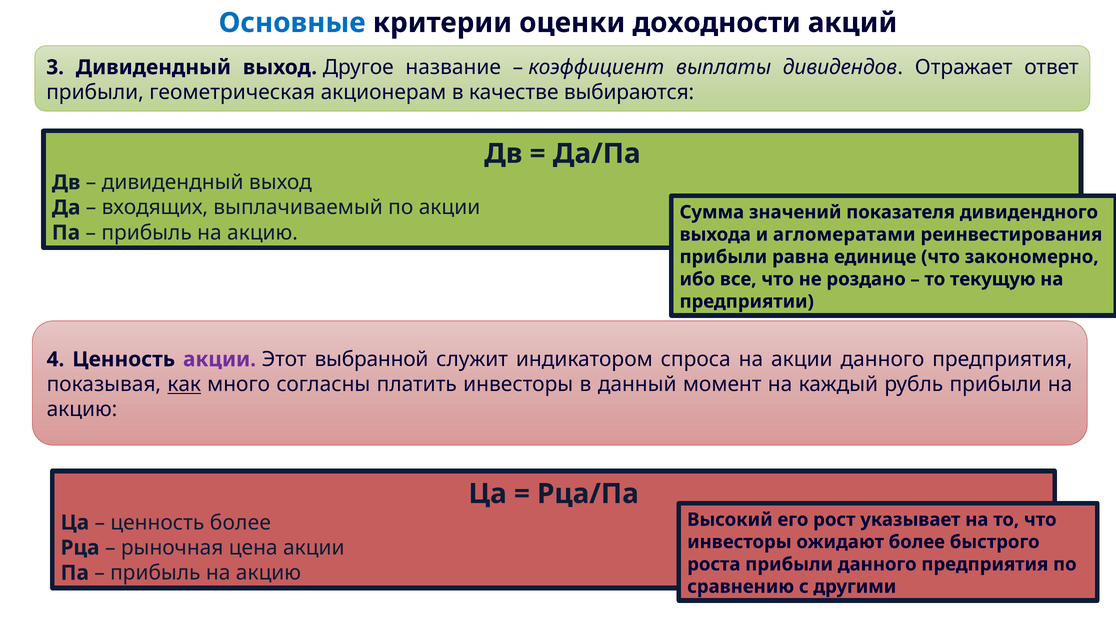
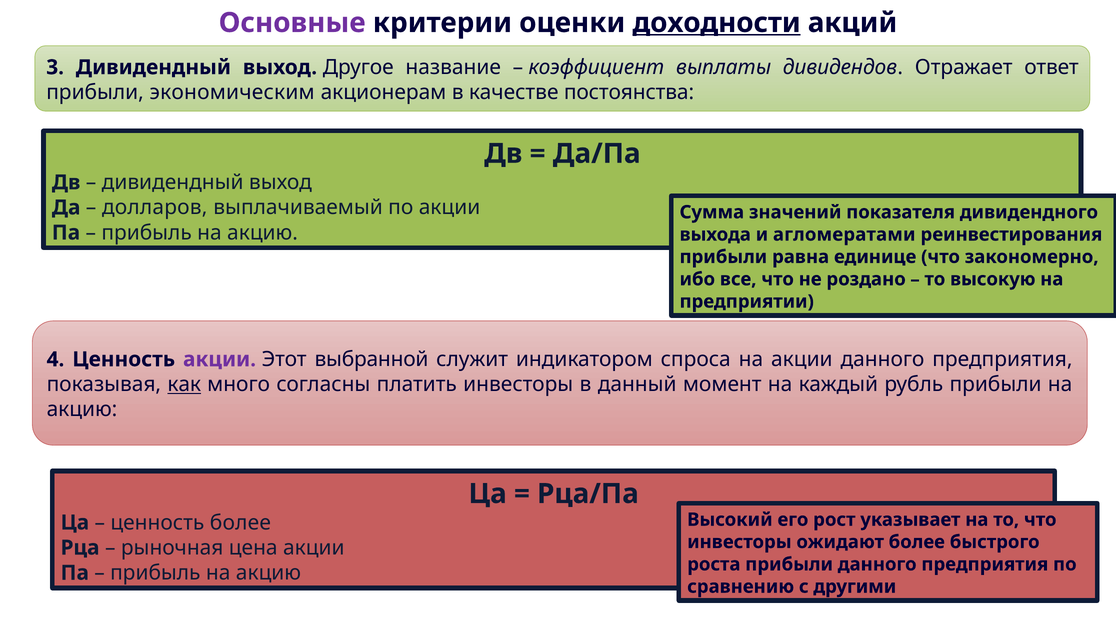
Основные colour: blue -> purple
доходности underline: none -> present
геометрическая: геометрическая -> экономическим
выбираются: выбираются -> постоянства
входящих: входящих -> долларов
текущую: текущую -> высокую
